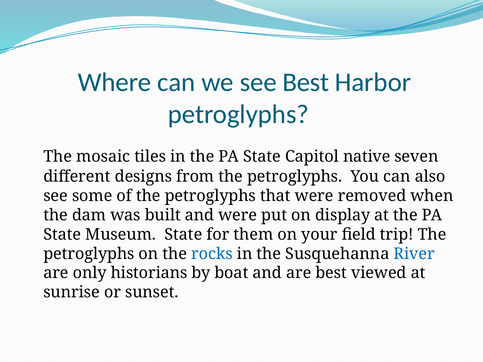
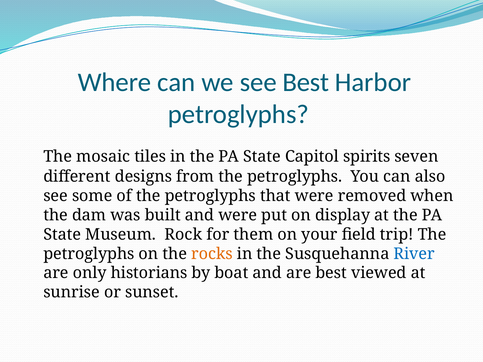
native: native -> spirits
Museum State: State -> Rock
rocks colour: blue -> orange
